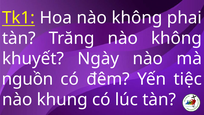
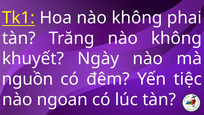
khung: khung -> ngoan
